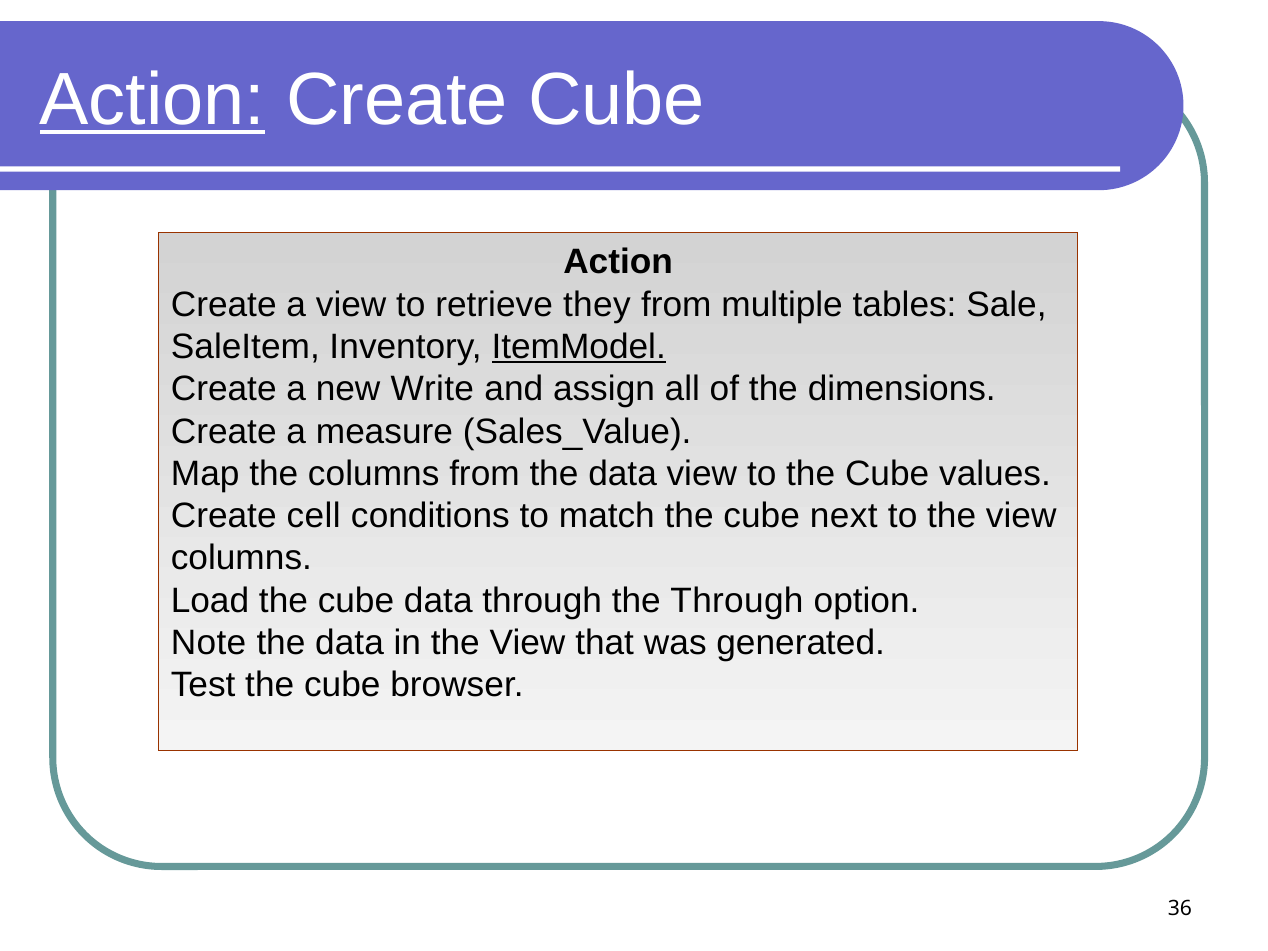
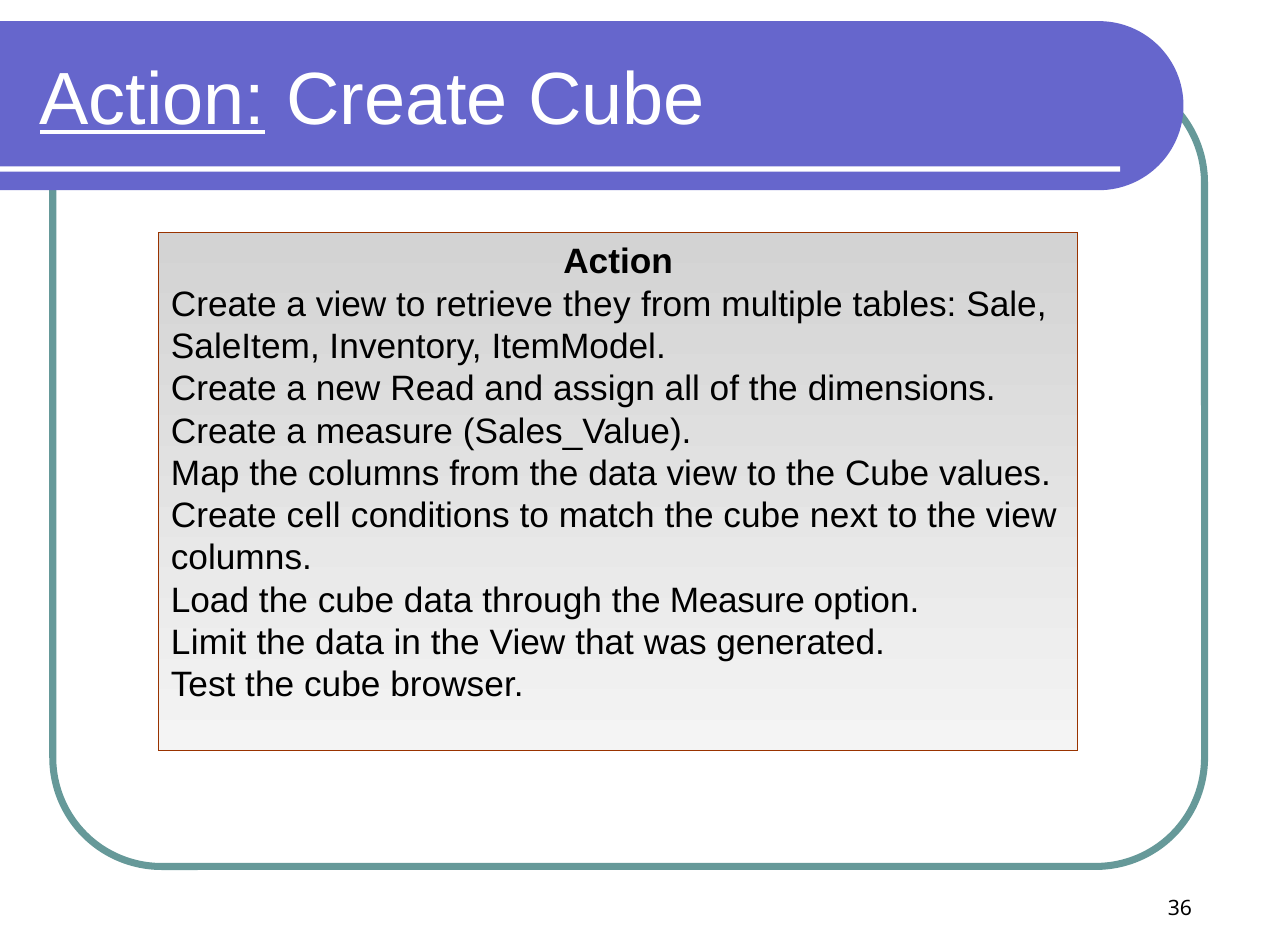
ItemModel underline: present -> none
Write: Write -> Read
the Through: Through -> Measure
Note: Note -> Limit
